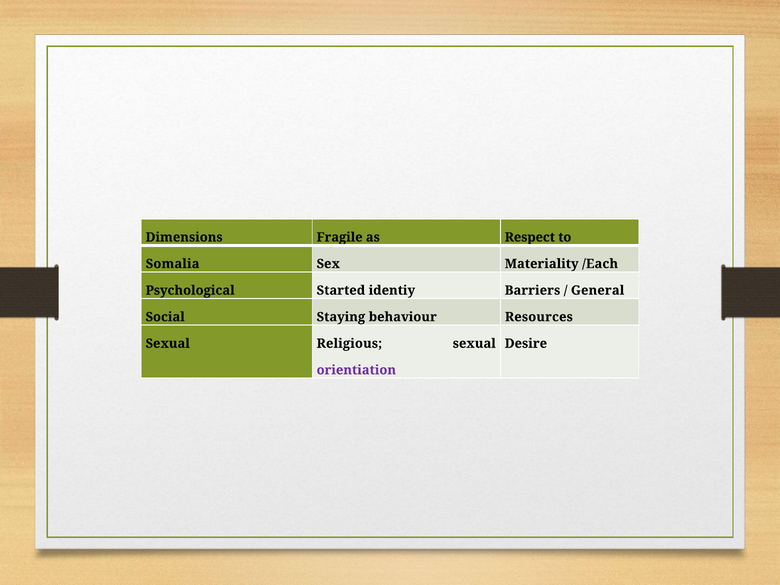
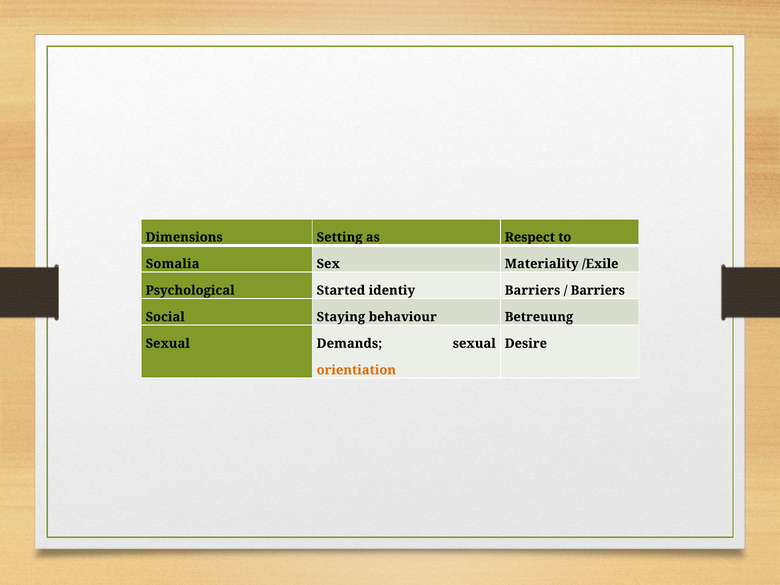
Fragile: Fragile -> Setting
/Each: /Each -> /Exile
General at (598, 290): General -> Barriers
Resources: Resources -> Betreuung
Religious: Religious -> Demands
orientiation colour: purple -> orange
